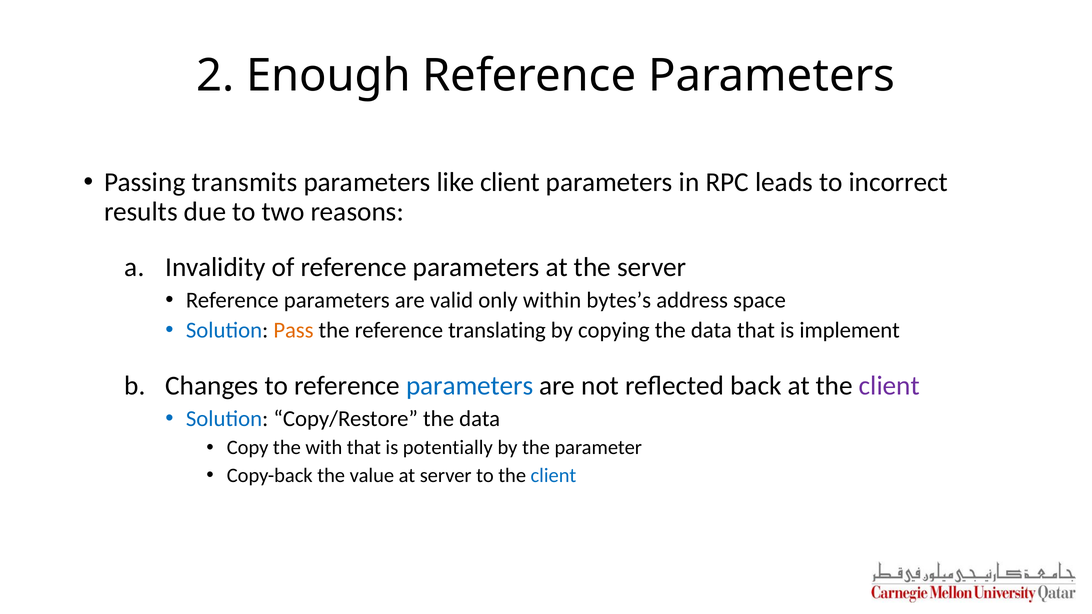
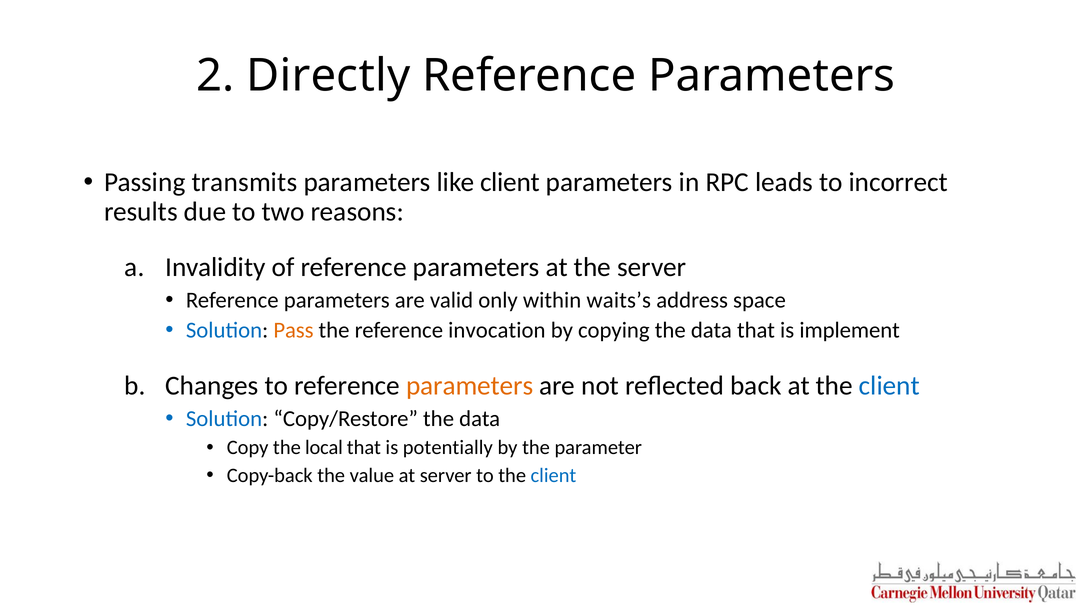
Enough: Enough -> Directly
bytes’s: bytes’s -> waits’s
translating: translating -> invocation
parameters at (470, 386) colour: blue -> orange
client at (889, 386) colour: purple -> blue
with: with -> local
